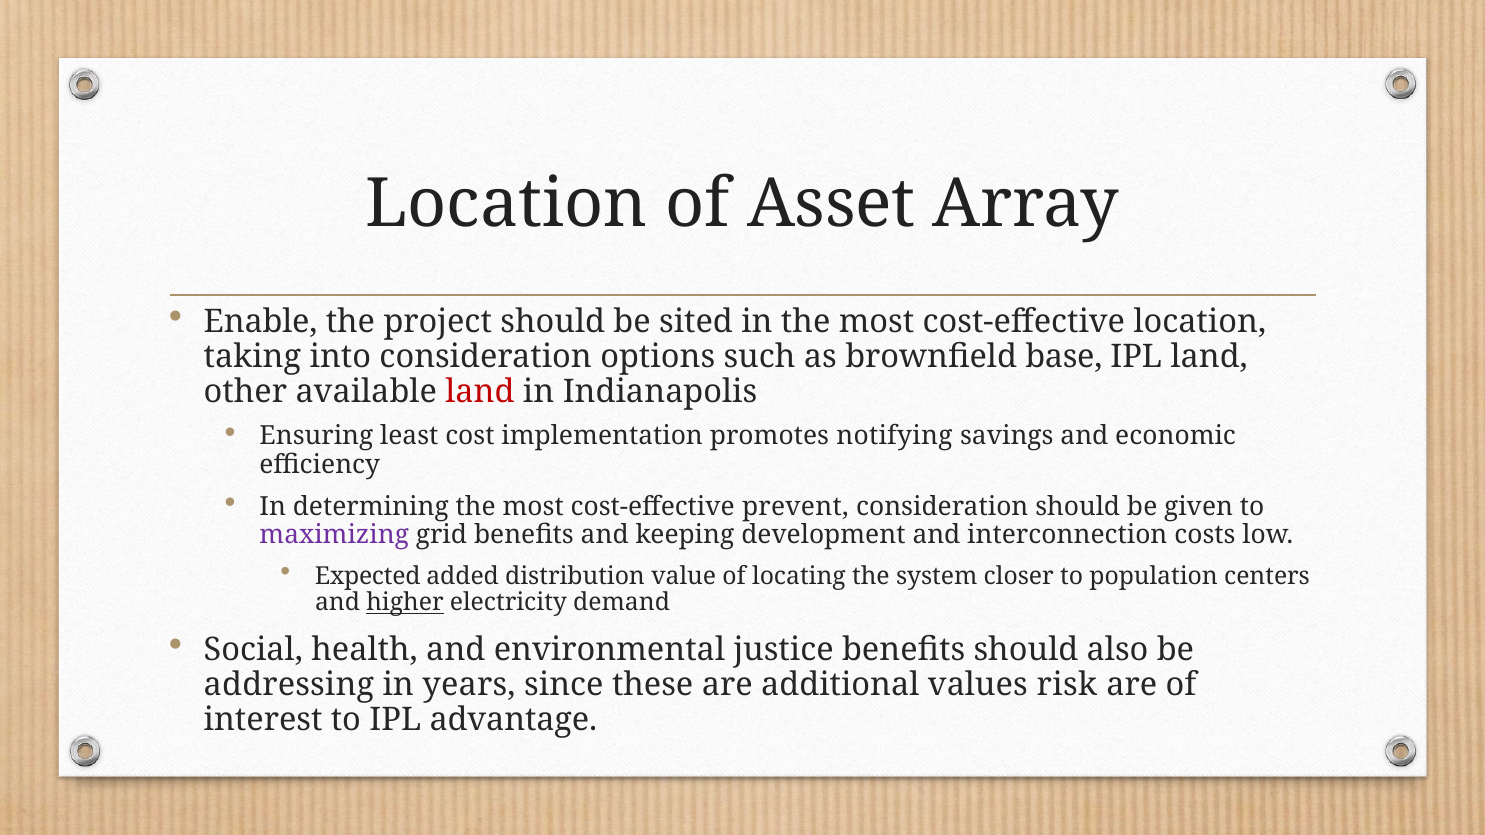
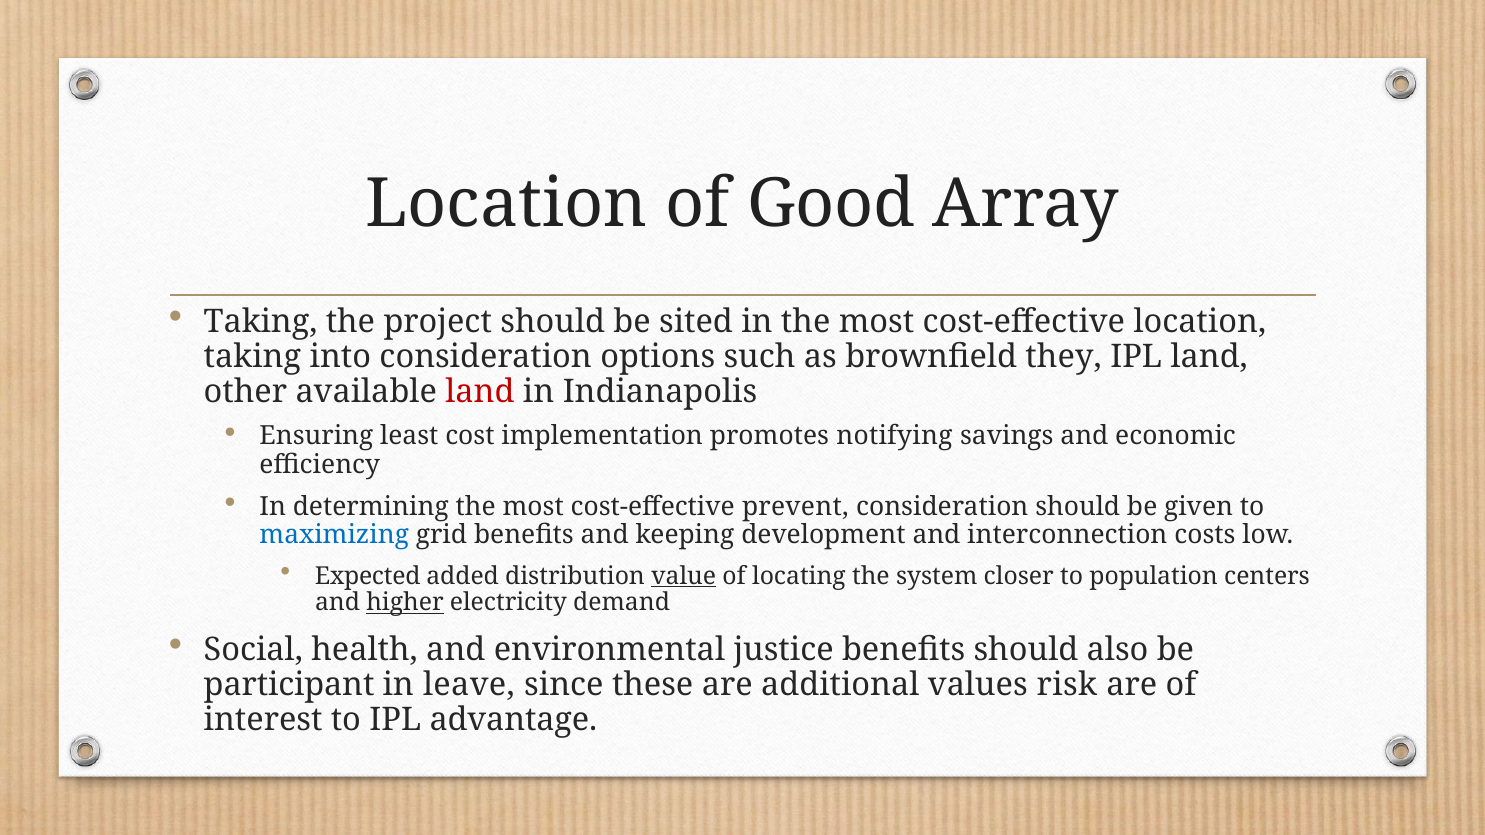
Asset: Asset -> Good
Enable at (261, 321): Enable -> Taking
base: base -> they
maximizing colour: purple -> blue
value underline: none -> present
addressing: addressing -> participant
years: years -> leave
